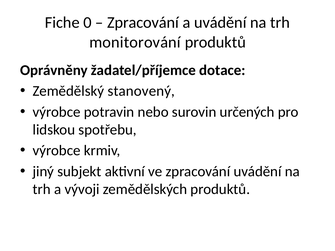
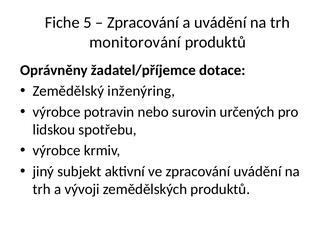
0: 0 -> 5
stanovený: stanovený -> inženýring
